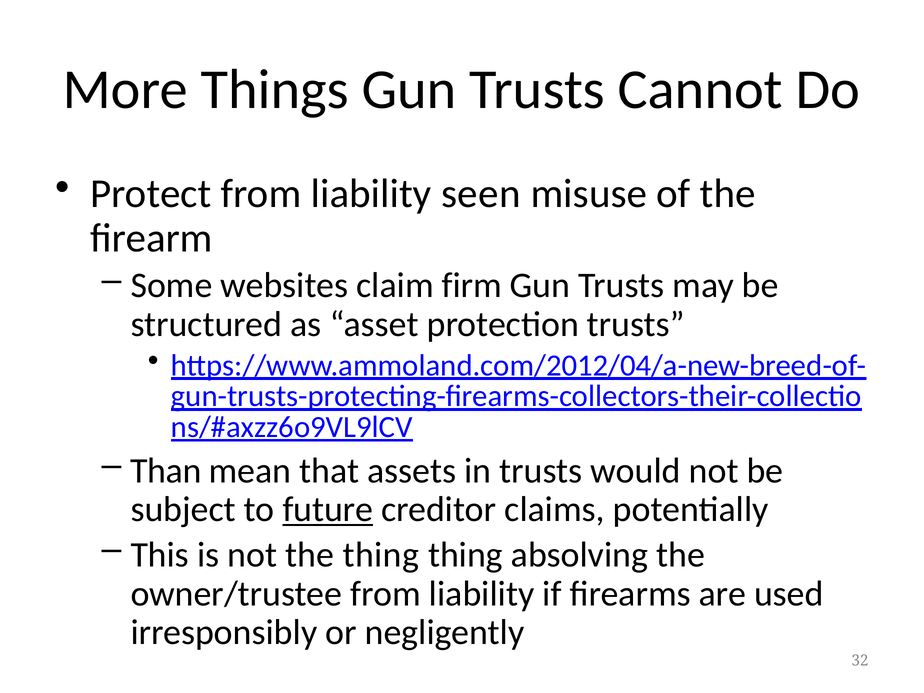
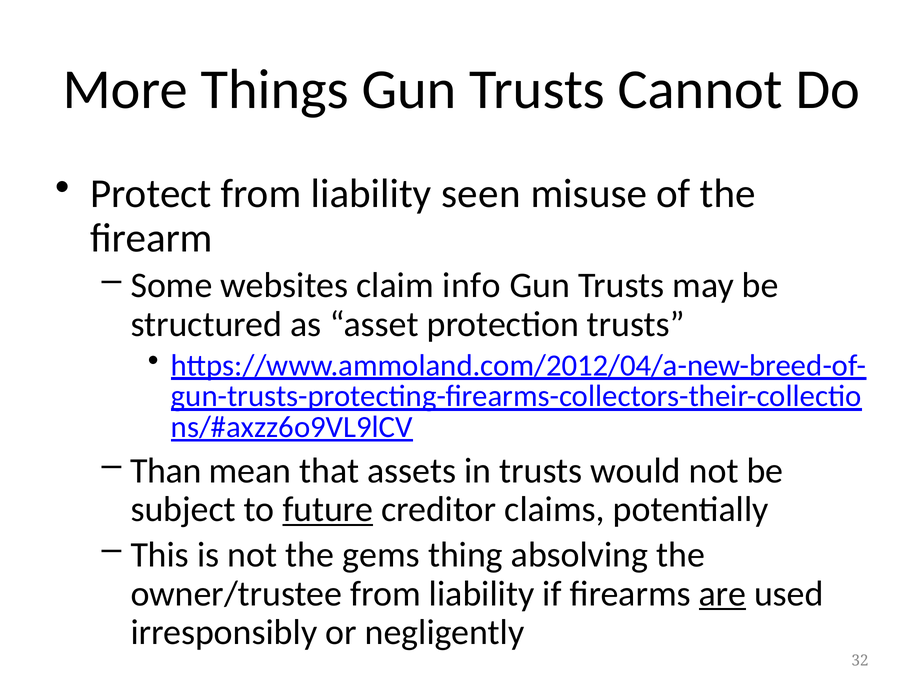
firm: firm -> info
the thing: thing -> gems
are underline: none -> present
